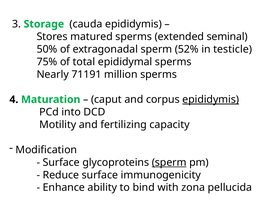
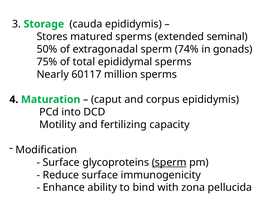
52%: 52% -> 74%
testicle: testicle -> gonads
71191: 71191 -> 60117
epididymis at (211, 100) underline: present -> none
